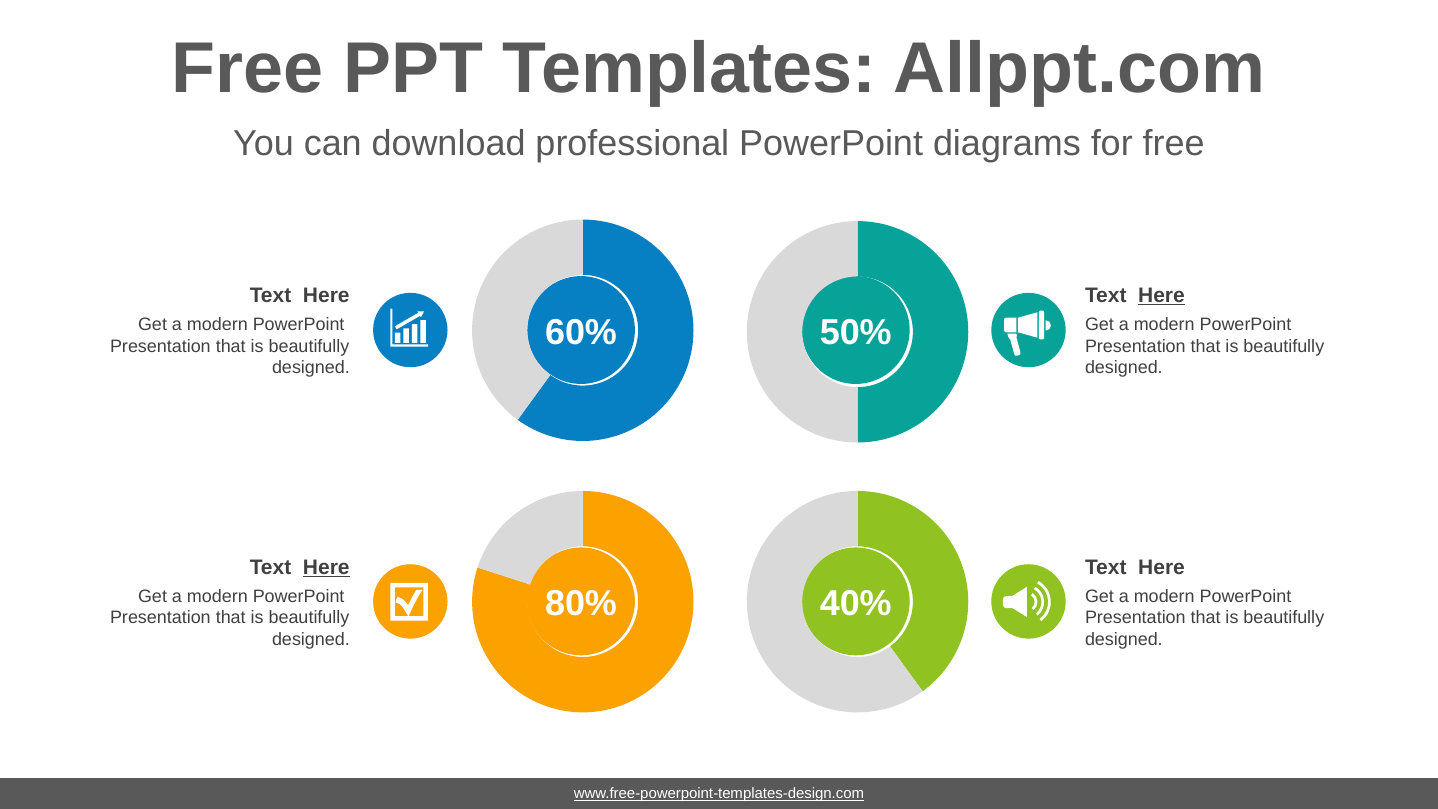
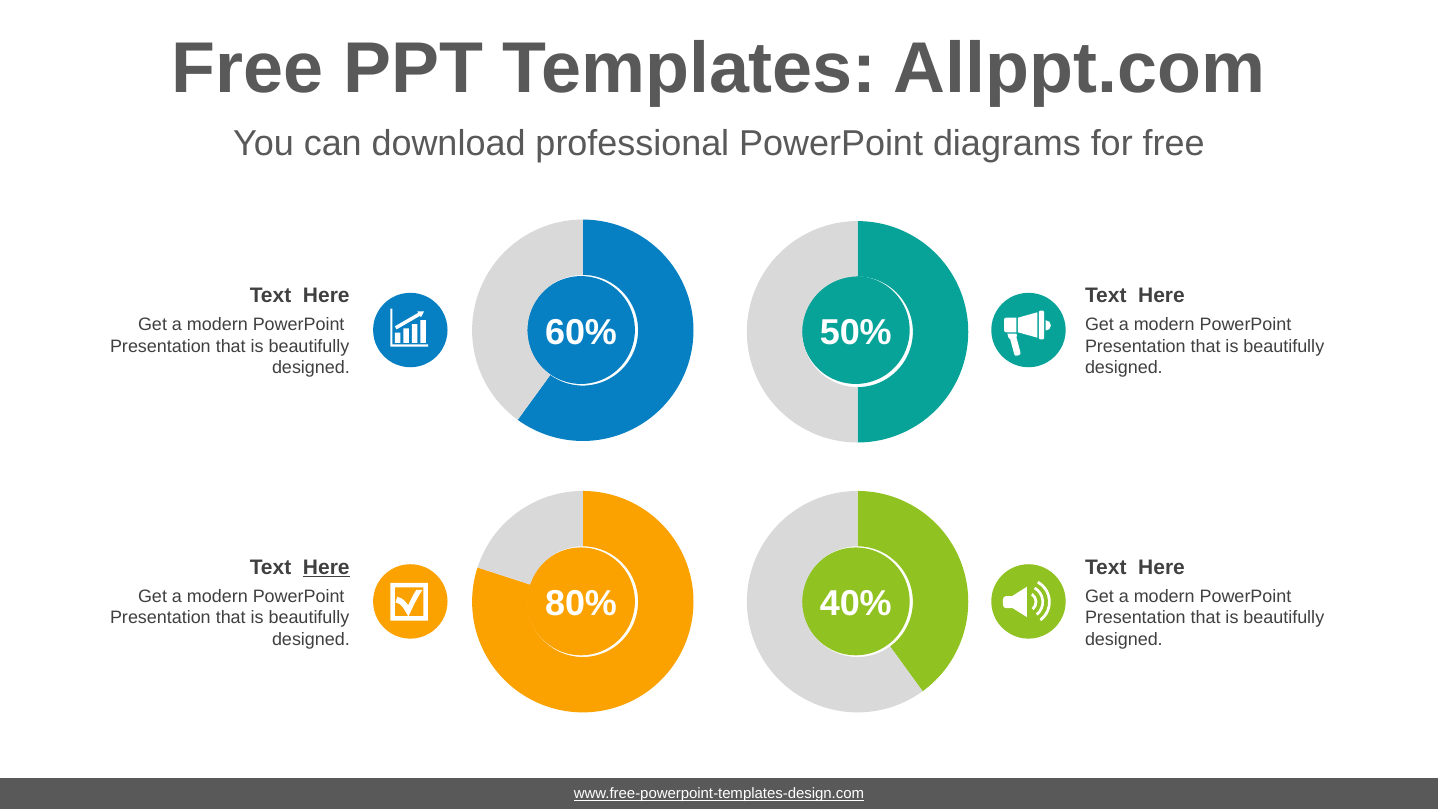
Here at (1161, 296) underline: present -> none
